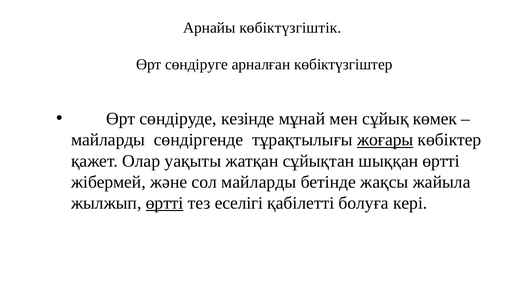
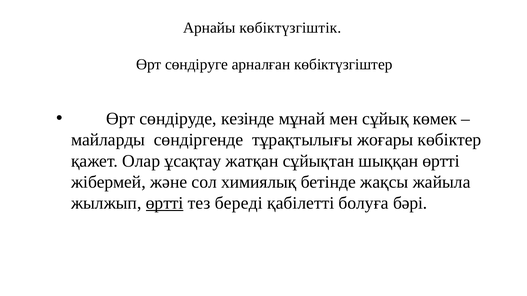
жоғары underline: present -> none
уақыты: уақыты -> ұсақтау
сол майларды: майларды -> химиялық
еселігі: еселігі -> береді
кері: кері -> бәрі
